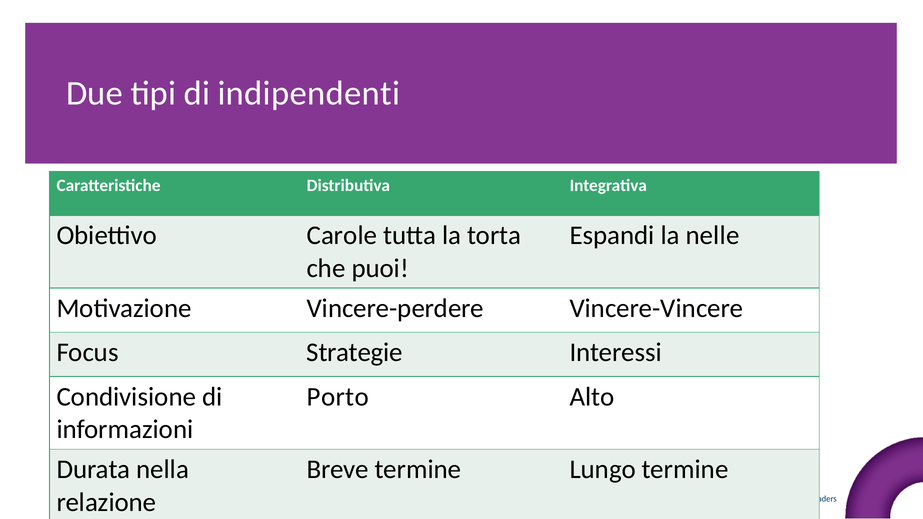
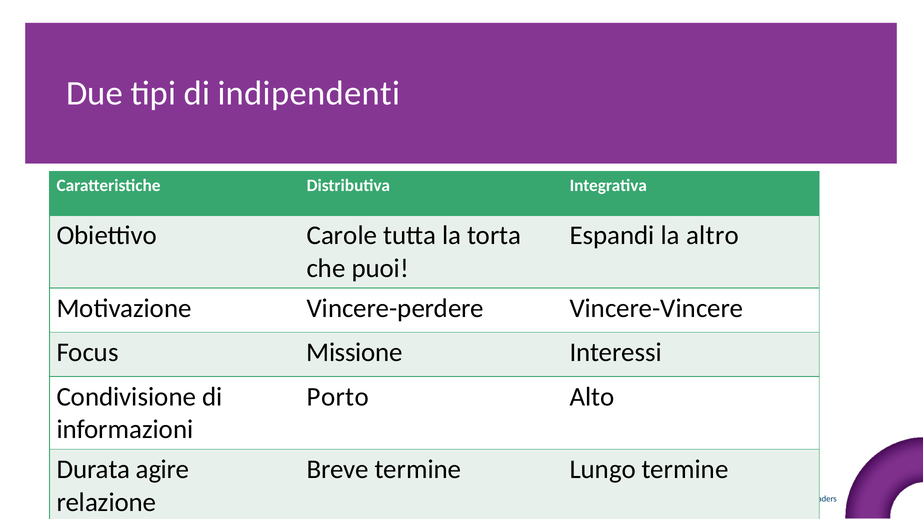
nelle: nelle -> altro
Strategie: Strategie -> Missione
nella: nella -> agire
